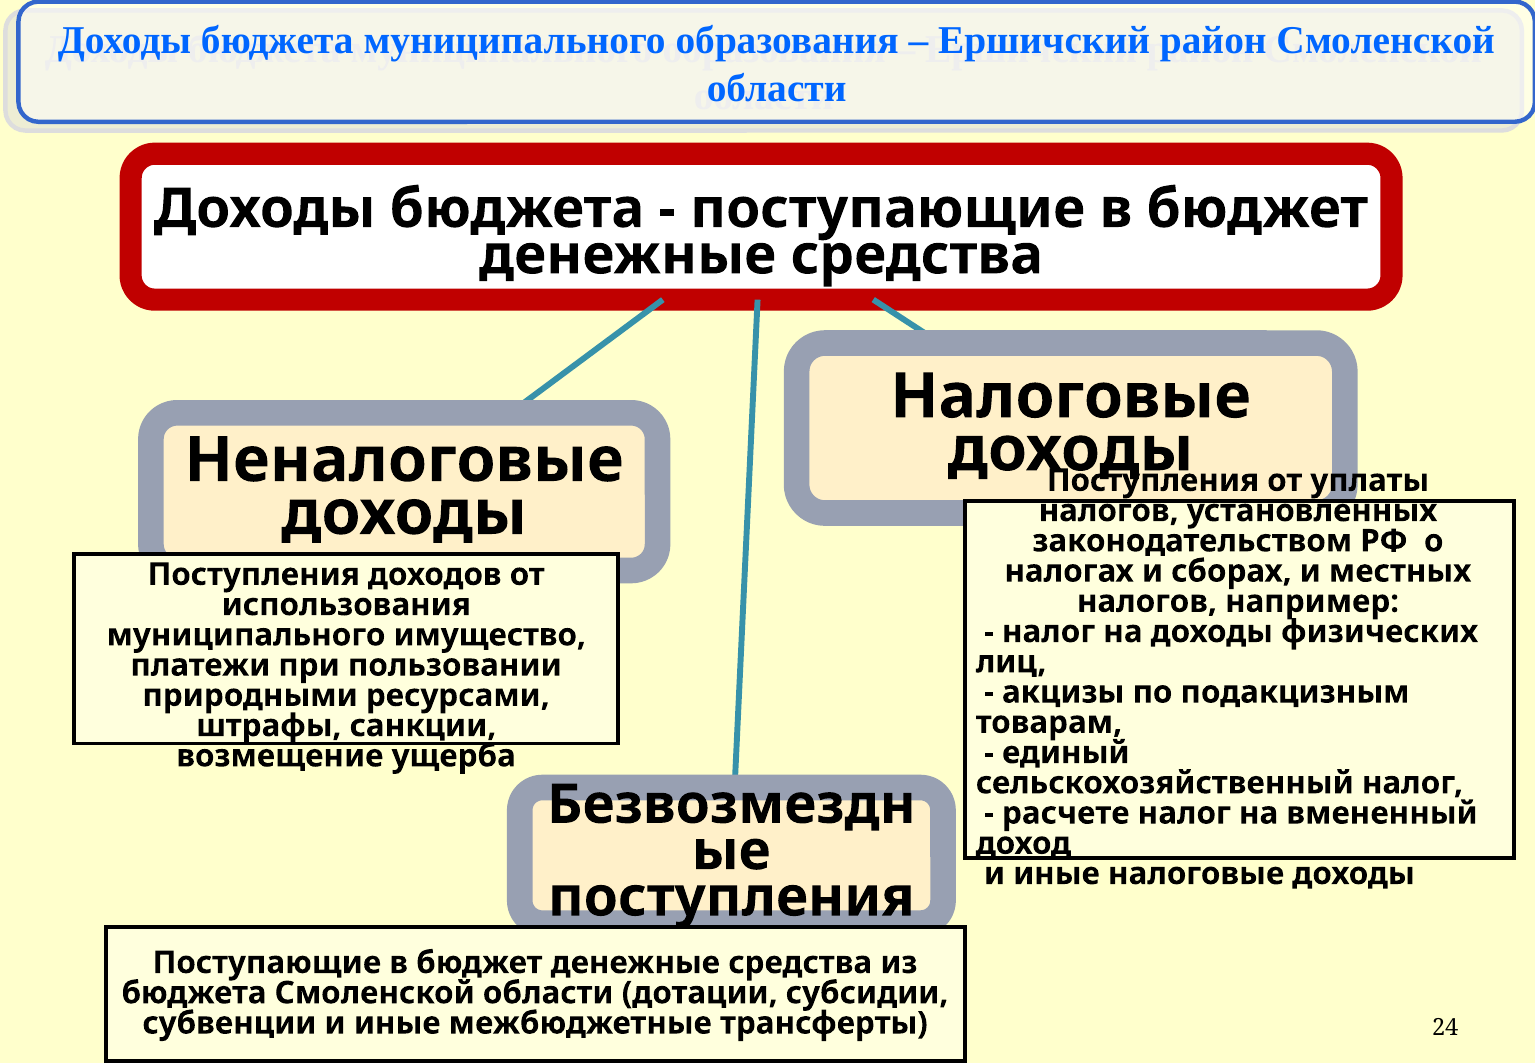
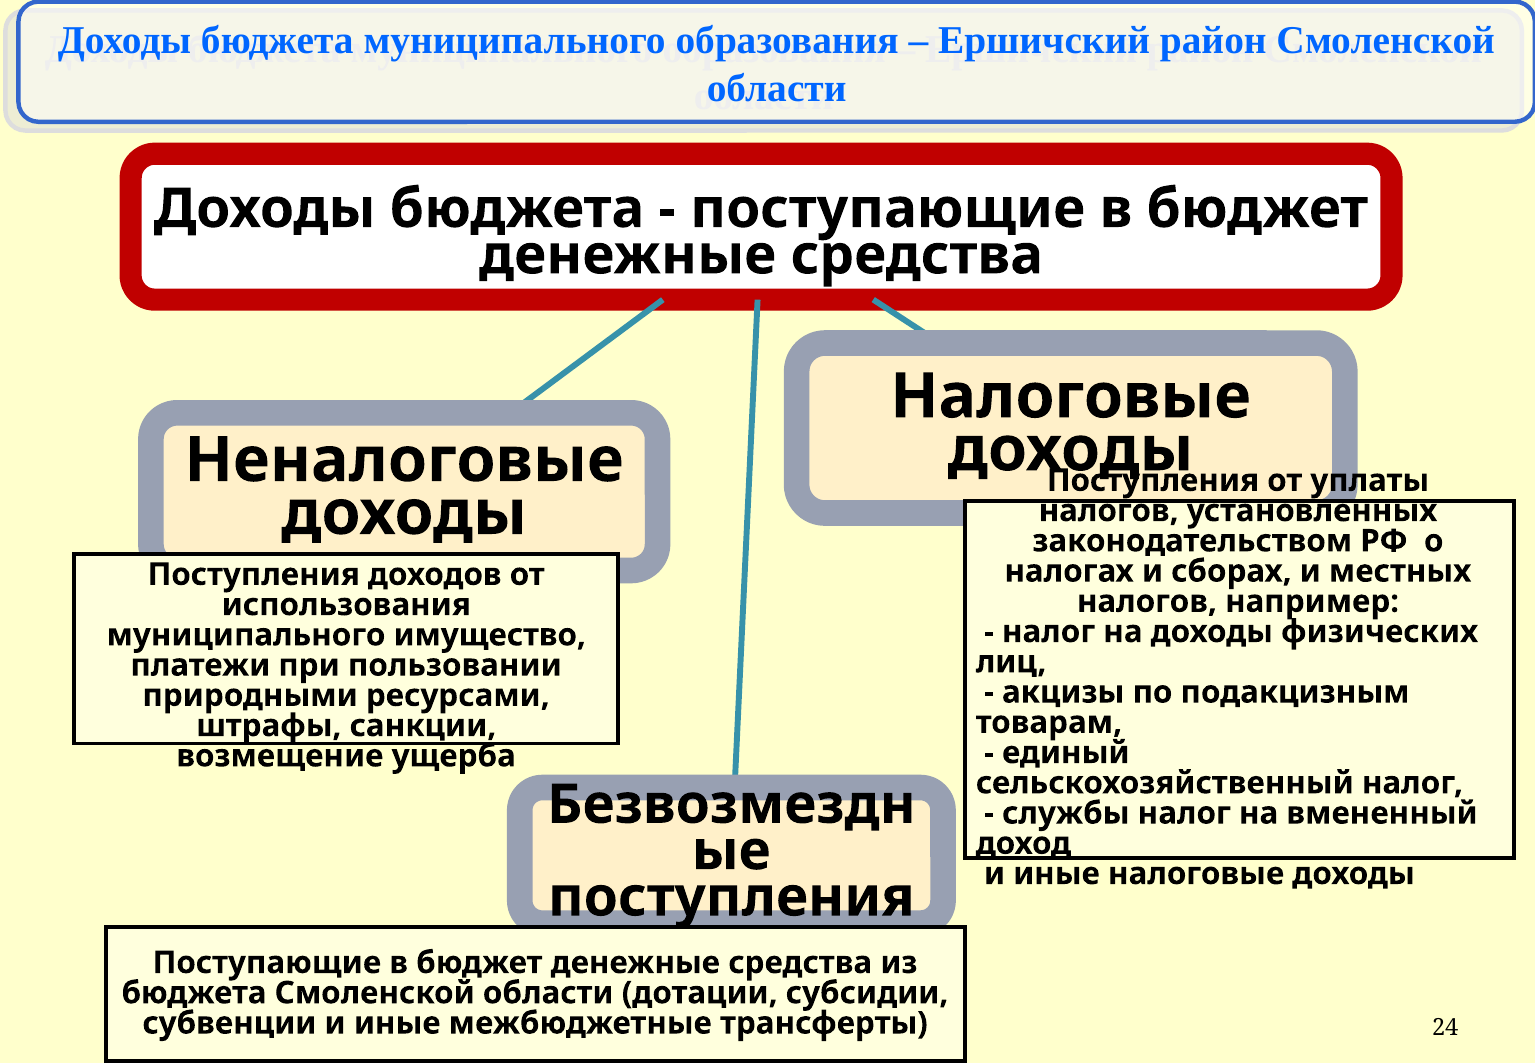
расчете: расчете -> службы
